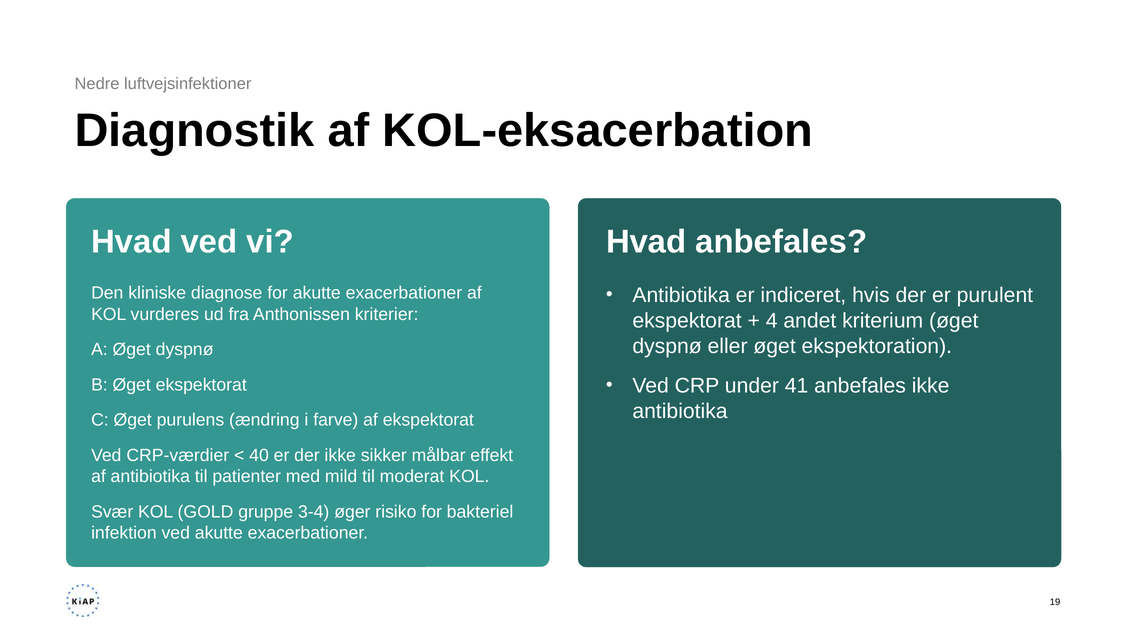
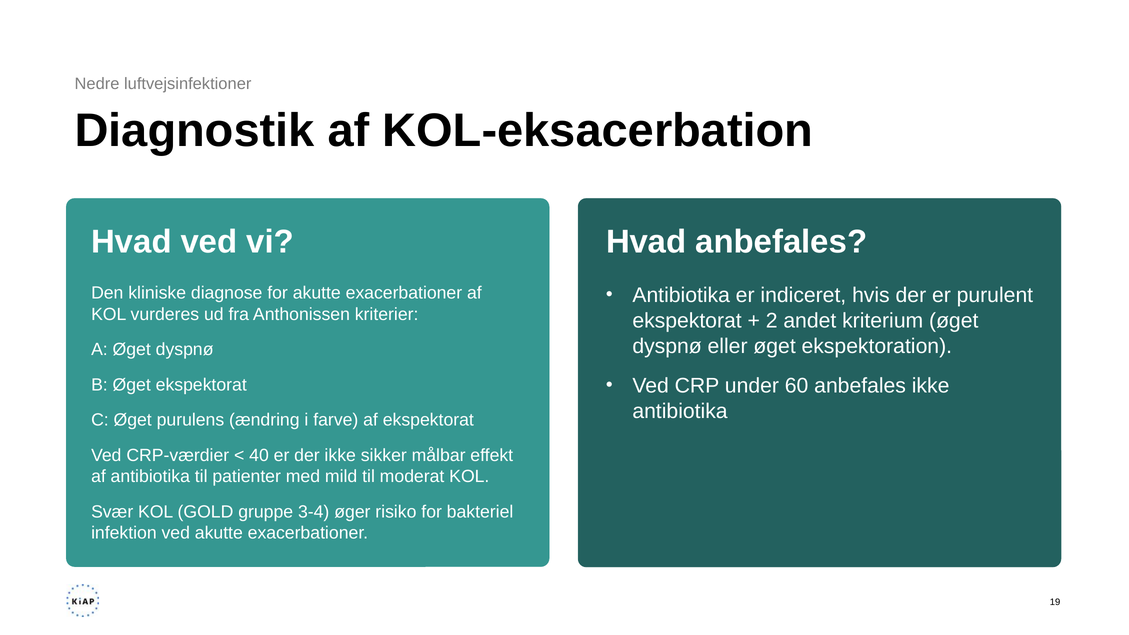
4: 4 -> 2
41: 41 -> 60
